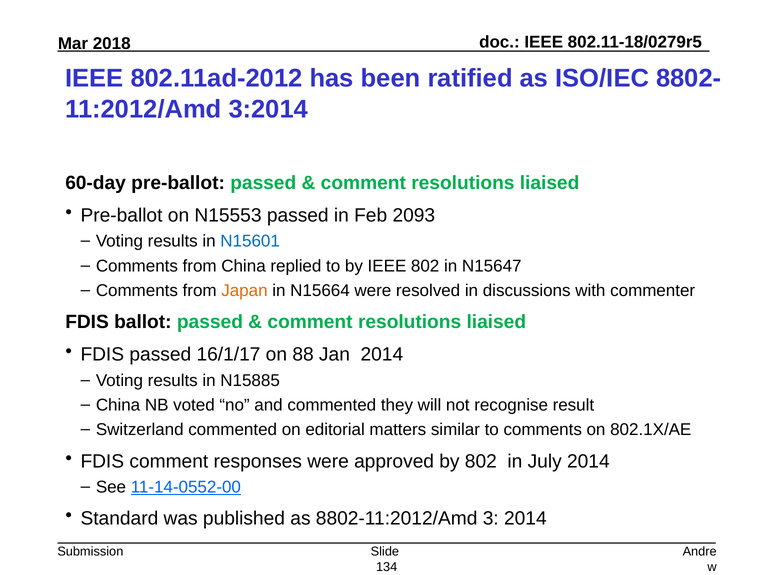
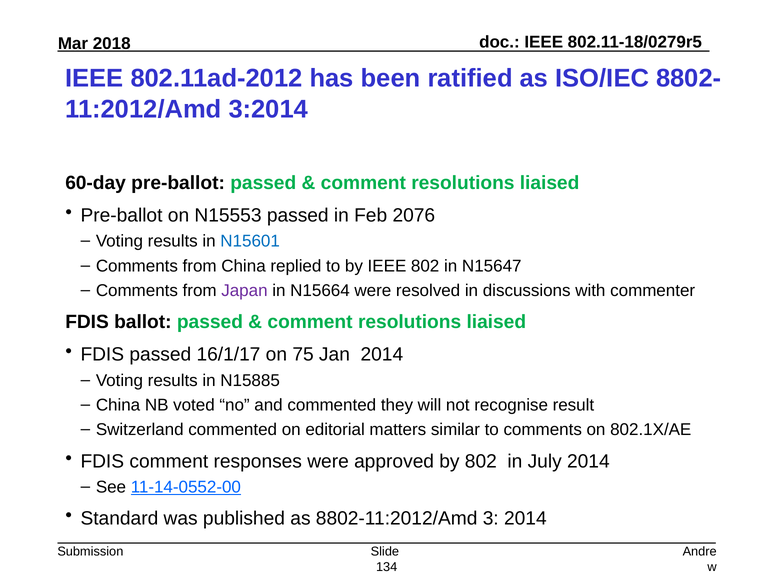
2093: 2093 -> 2076
Japan colour: orange -> purple
88: 88 -> 75
